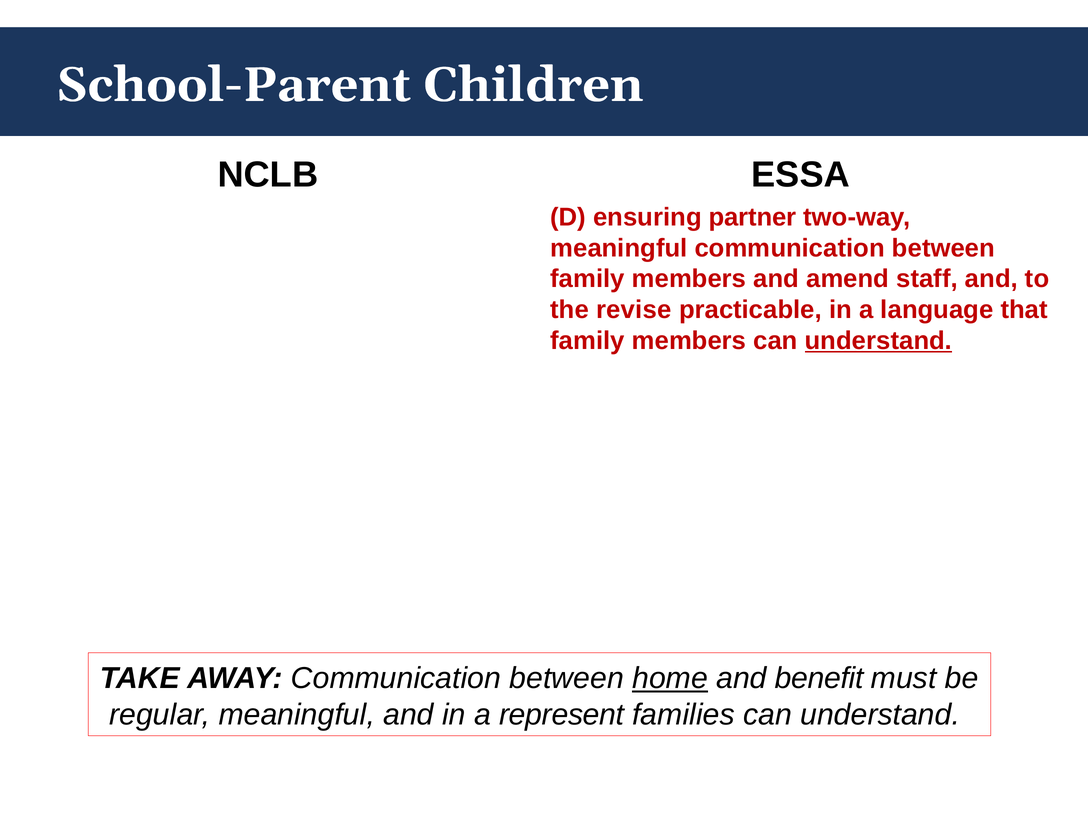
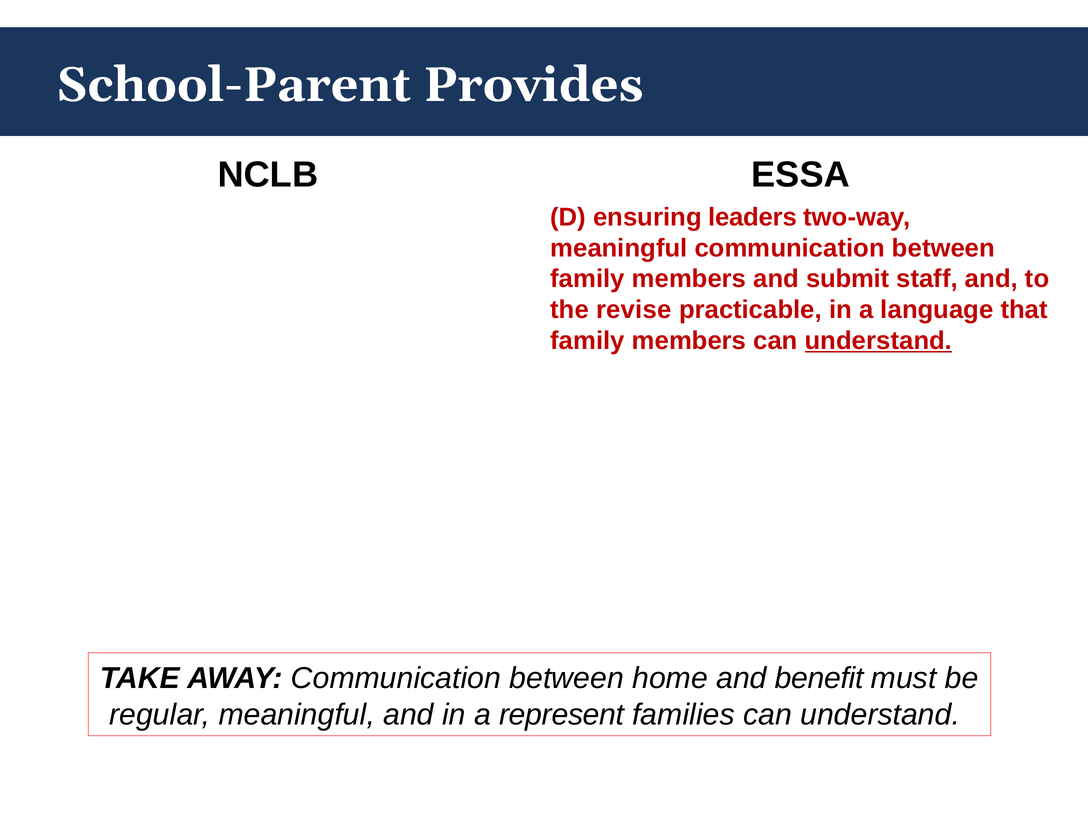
Children: Children -> Provides
partner: partner -> leaders
amend: amend -> submit
home underline: present -> none
